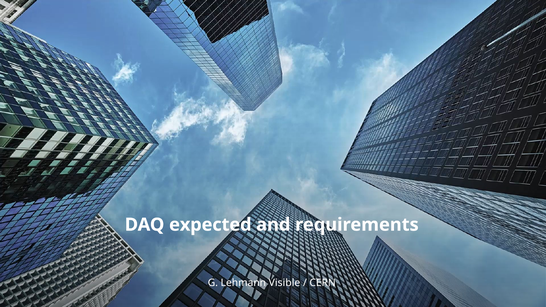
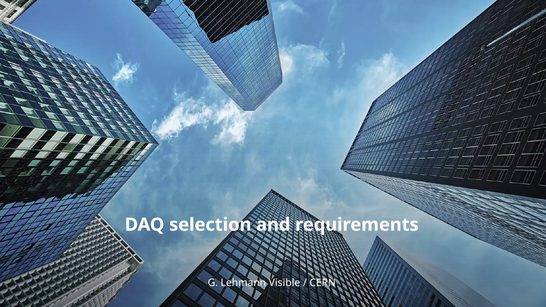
expected: expected -> selection
